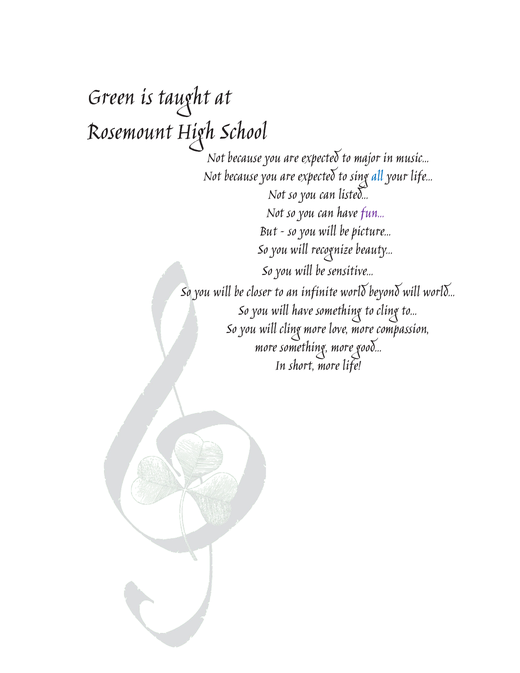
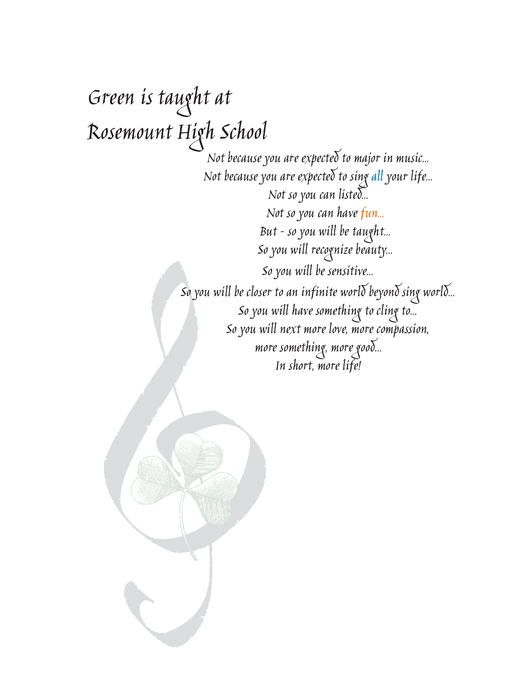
fun… colour: purple -> orange
picture…: picture… -> taught…
beyond will: will -> sing
will cling: cling -> next
